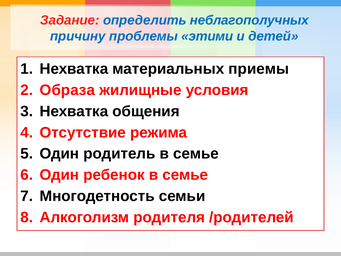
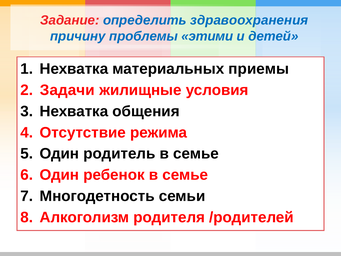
неблагополучных: неблагополучных -> здравоохранения
Образа: Образа -> Задачи
